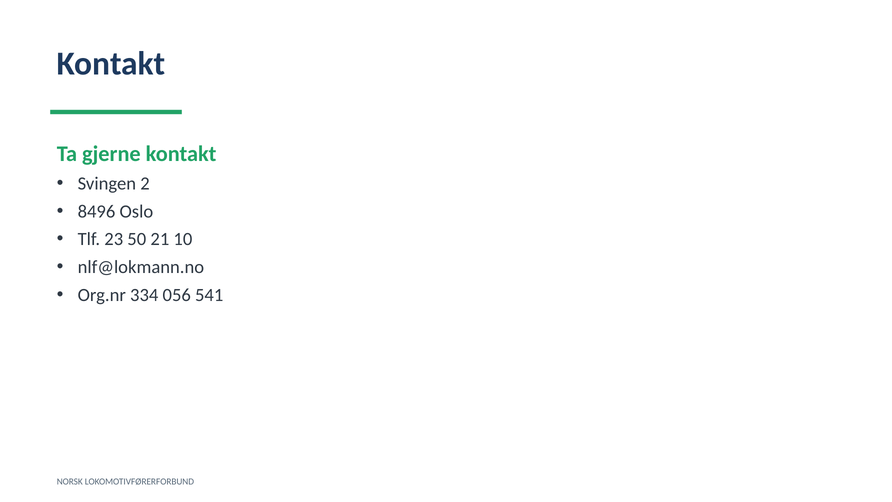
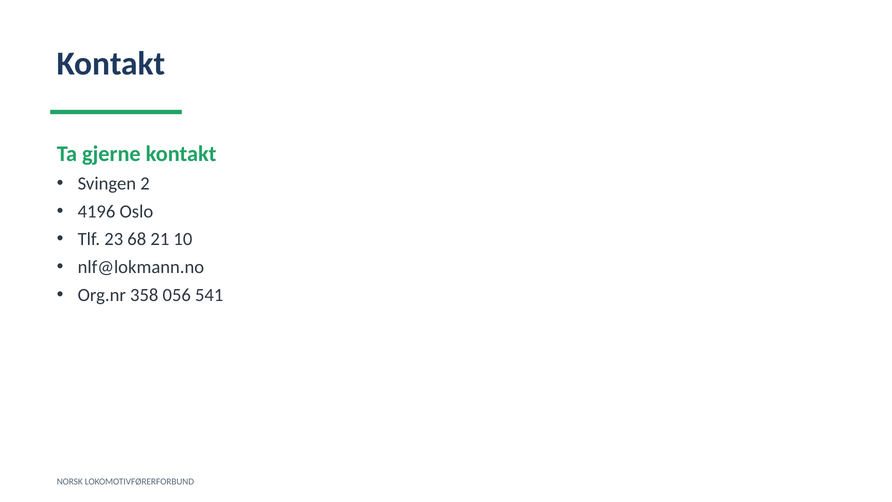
8496: 8496 -> 4196
50: 50 -> 68
334: 334 -> 358
